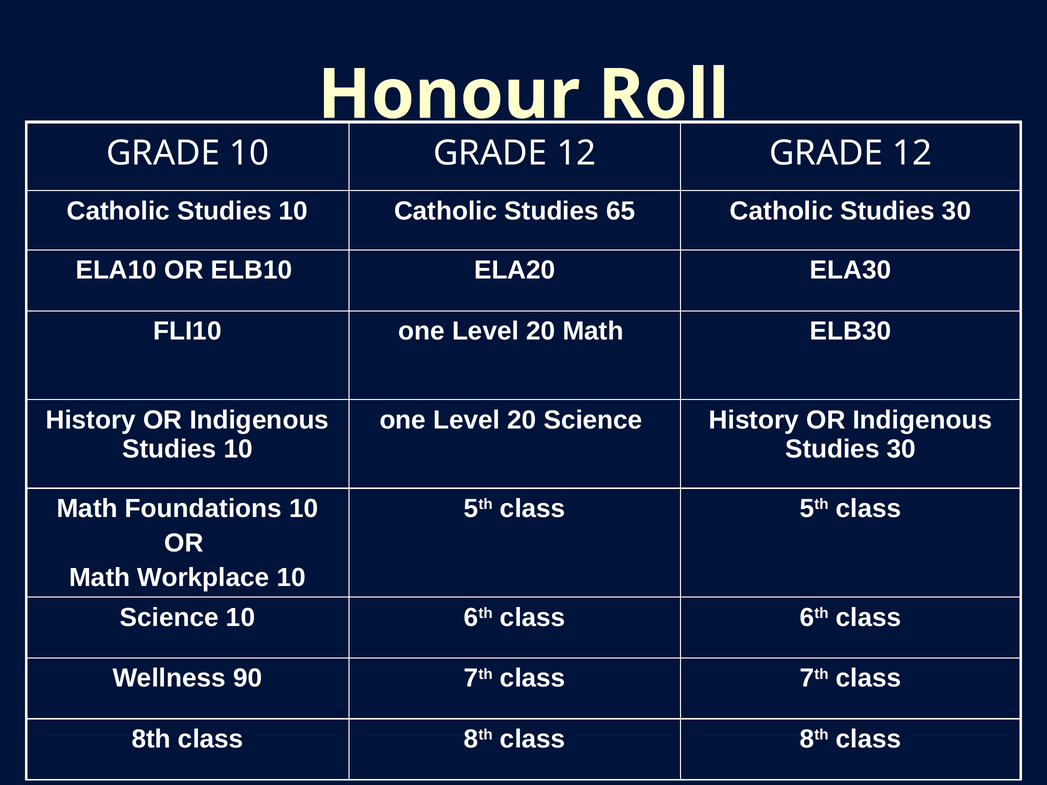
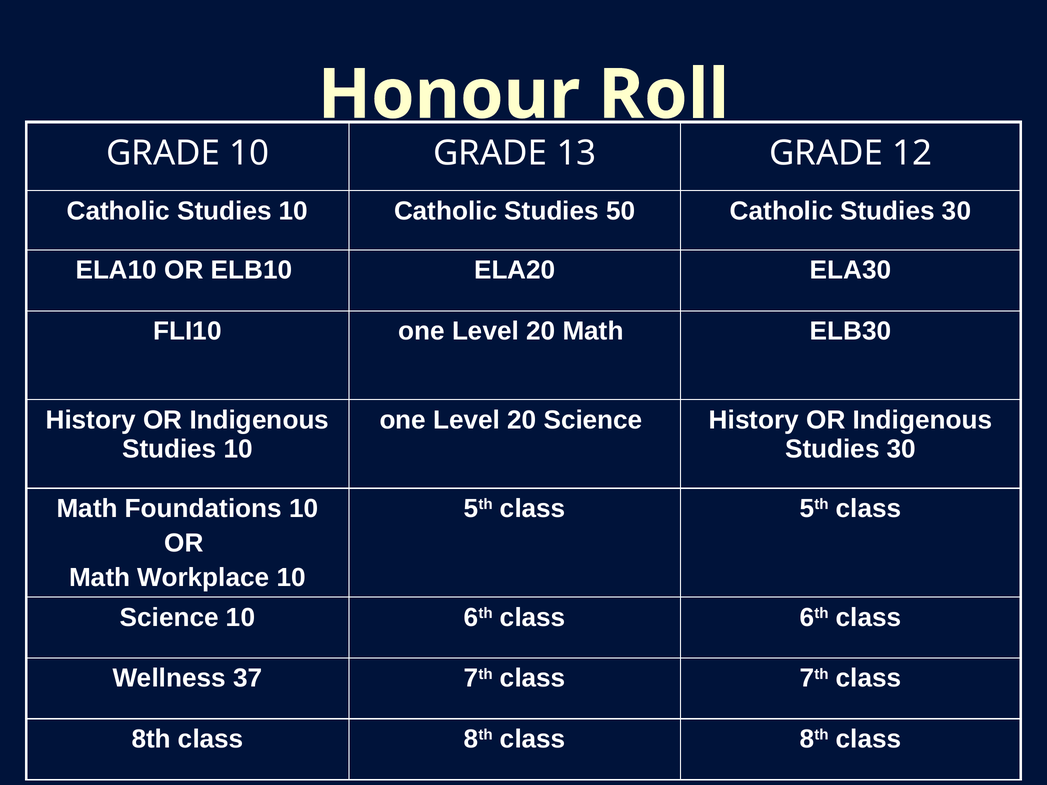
10 GRADE 12: 12 -> 13
65: 65 -> 50
90: 90 -> 37
